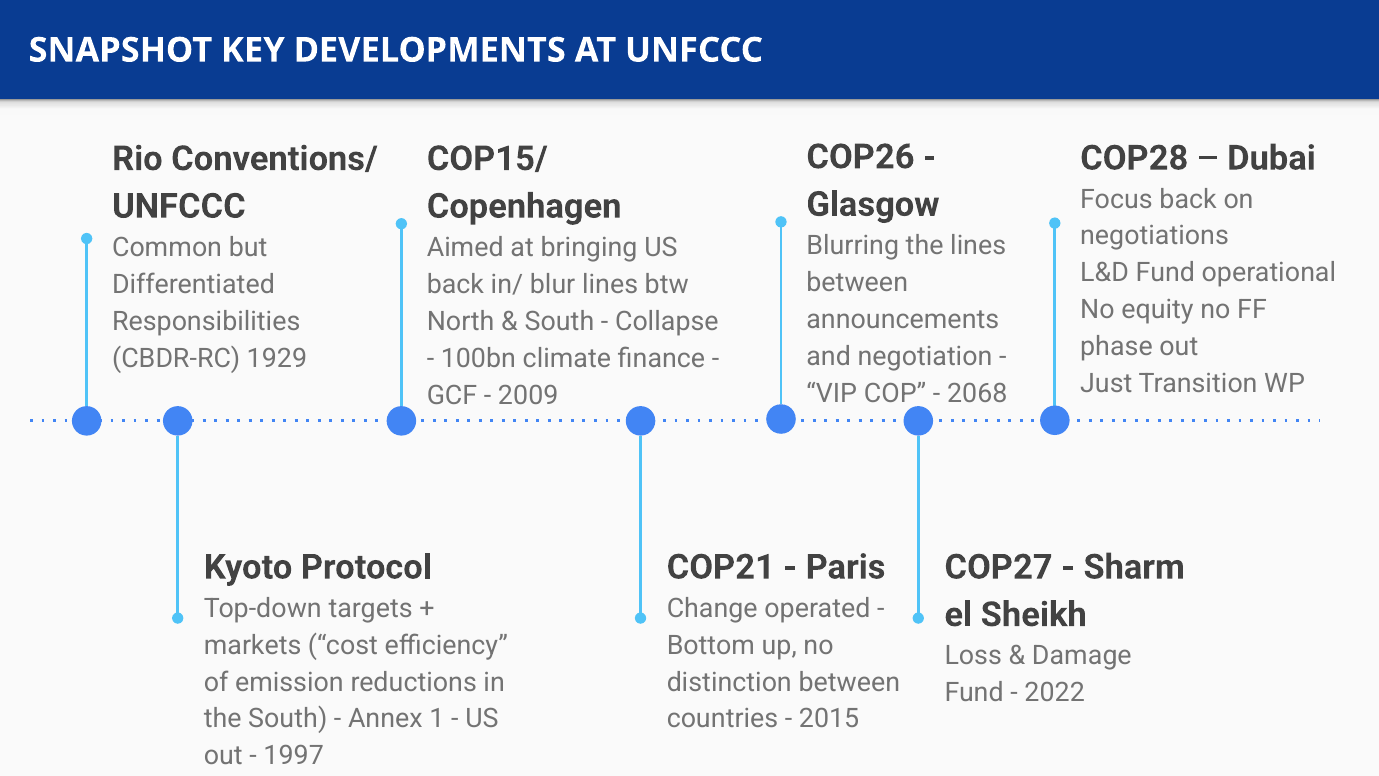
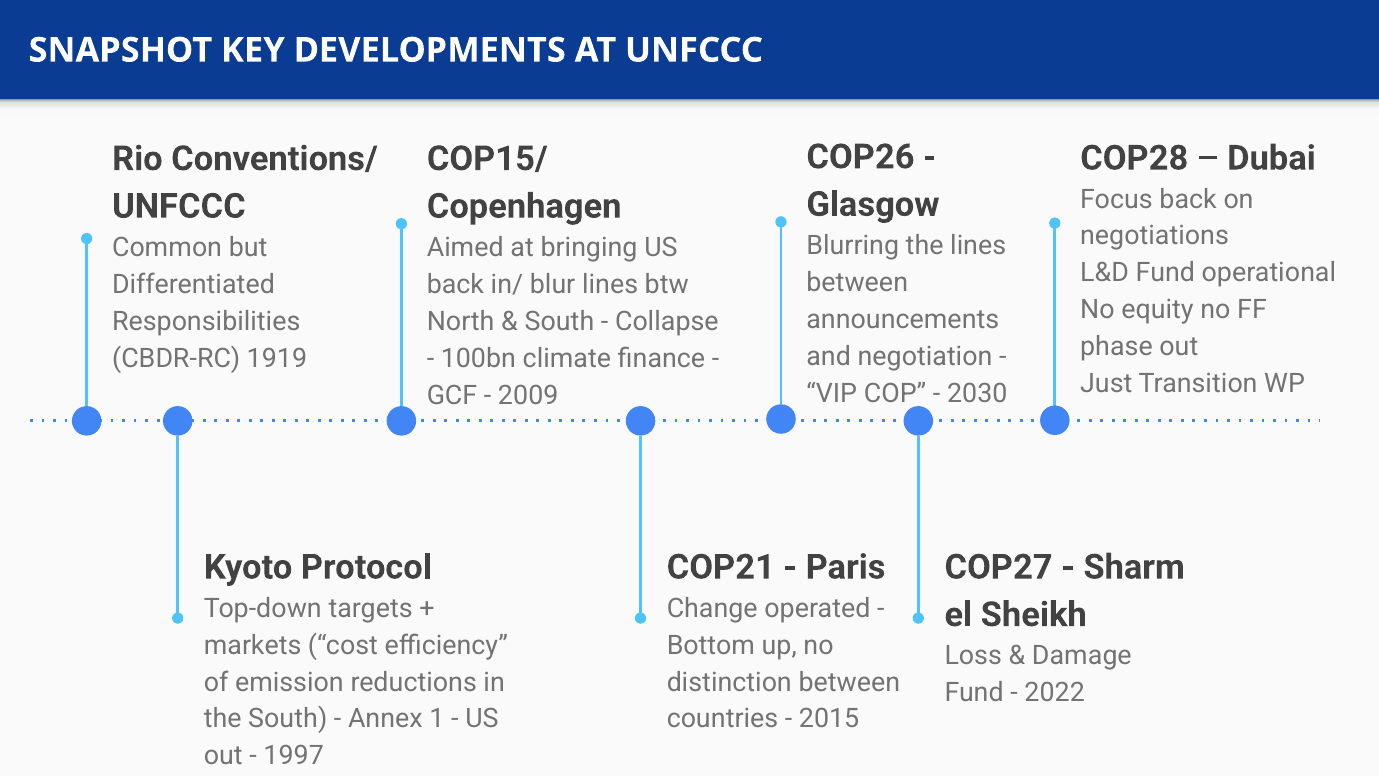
1929: 1929 -> 1919
2068: 2068 -> 2030
